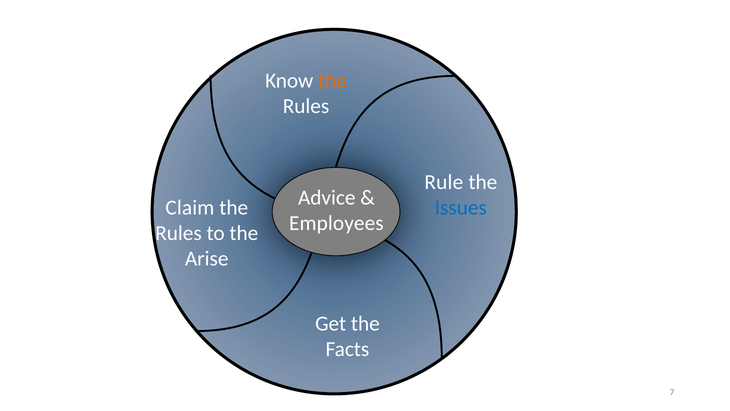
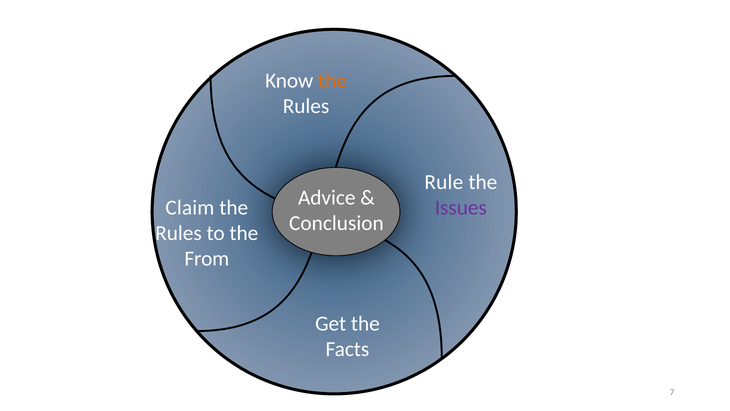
Issues colour: blue -> purple
Employees: Employees -> Conclusion
Arise: Arise -> From
